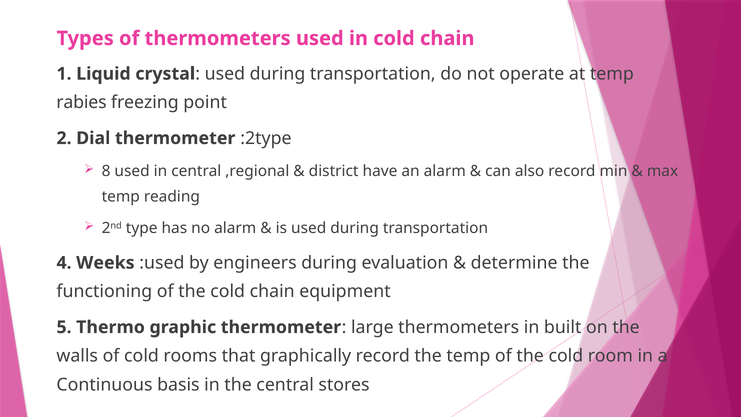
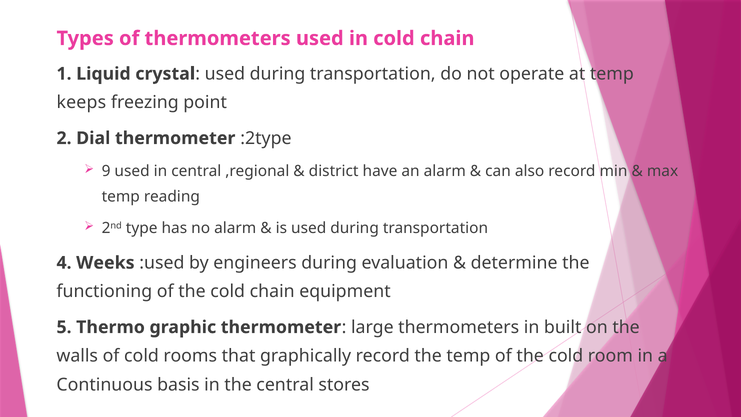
rabies: rabies -> keeps
8: 8 -> 9
